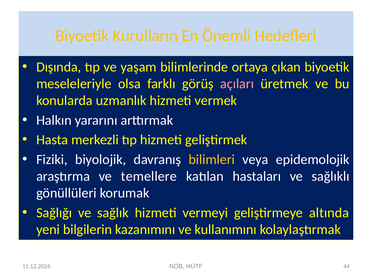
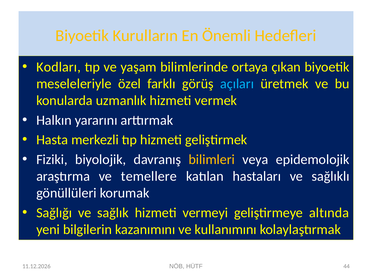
Dışında: Dışında -> Kodları
olsa: olsa -> özel
açıları colour: pink -> light blue
